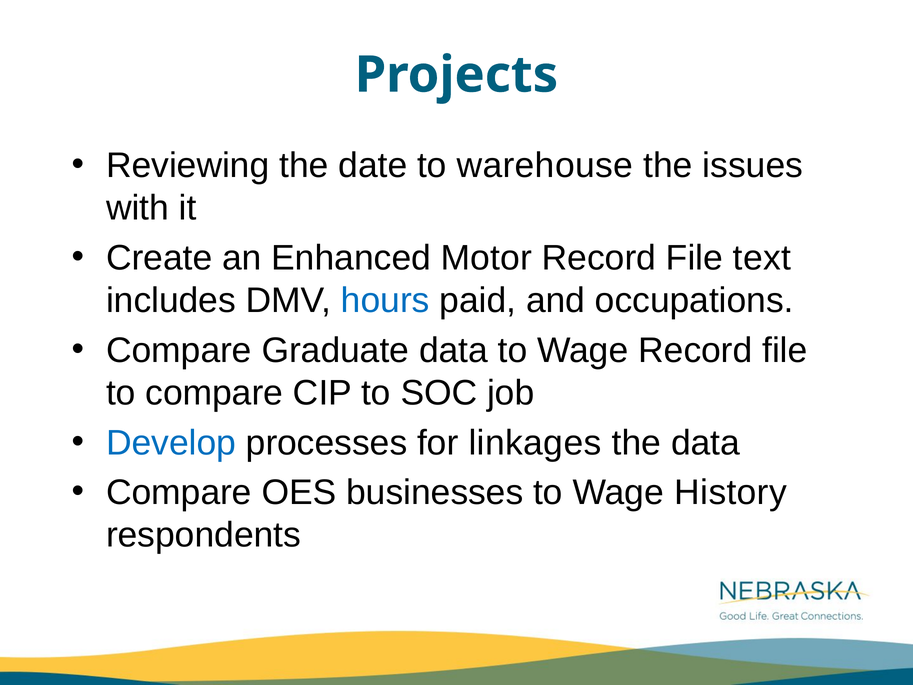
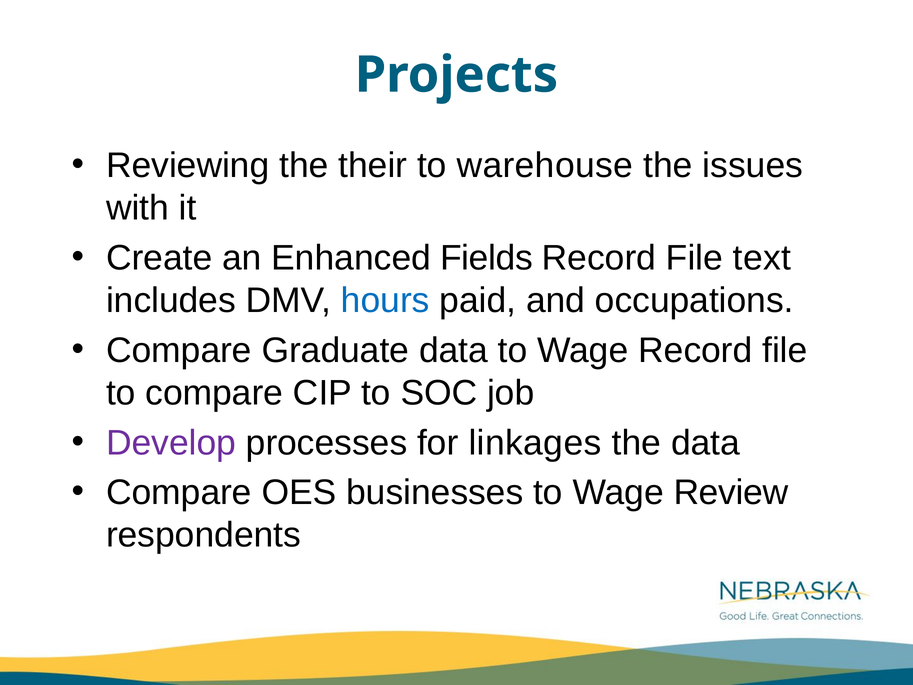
date: date -> their
Motor: Motor -> Fields
Develop colour: blue -> purple
History: History -> Review
